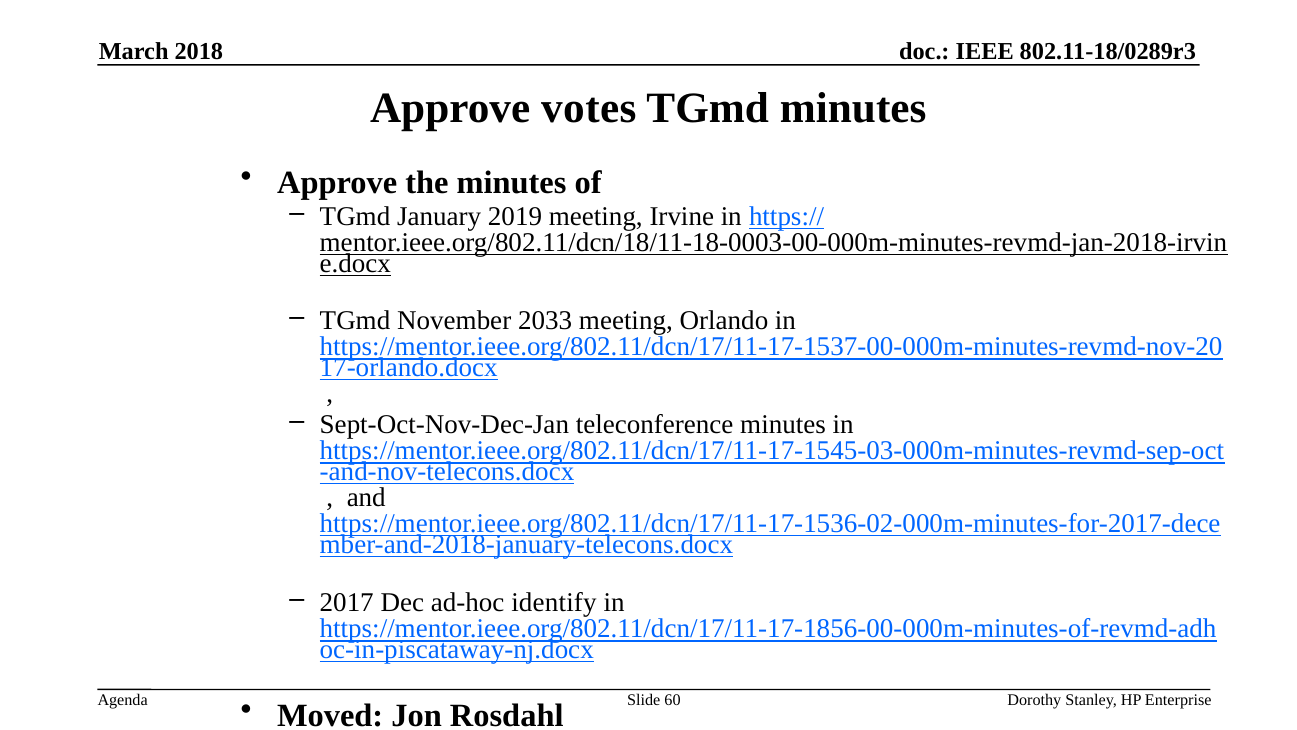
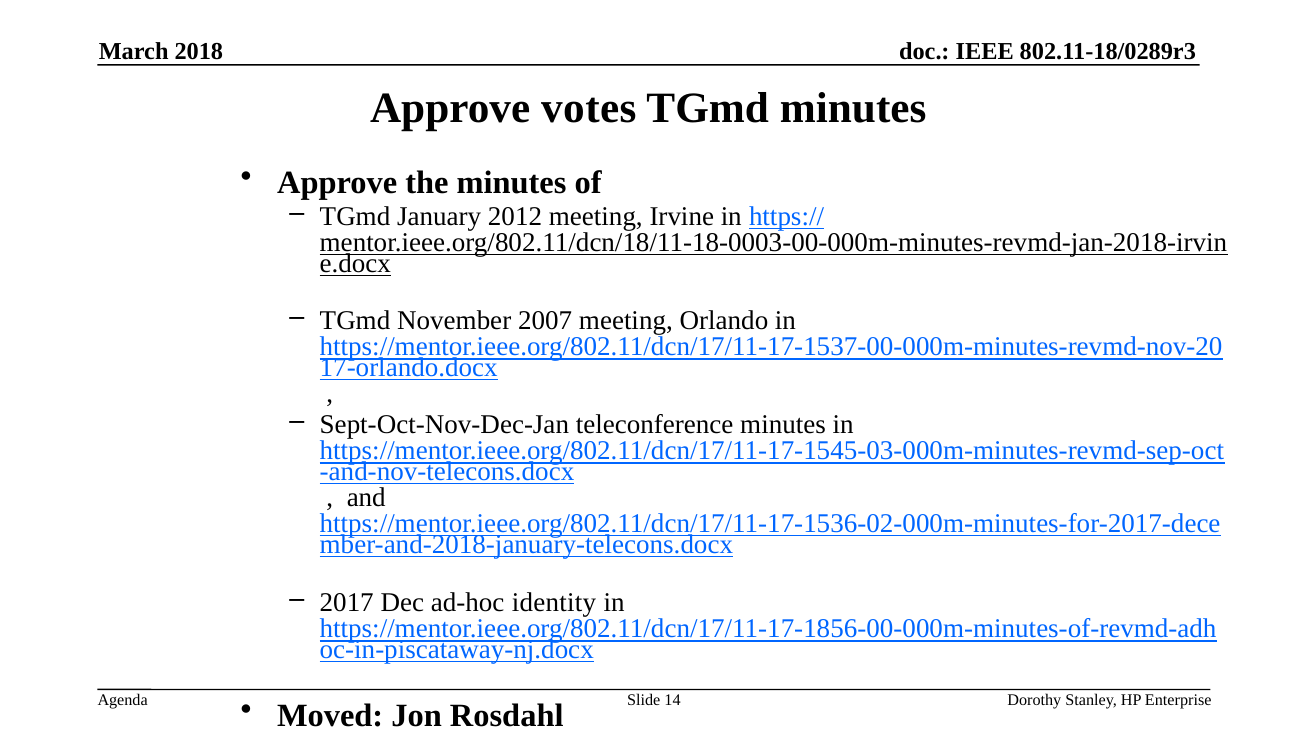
2019: 2019 -> 2012
2033: 2033 -> 2007
identify: identify -> identity
60: 60 -> 14
